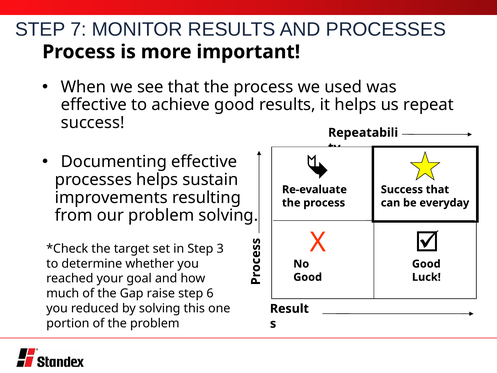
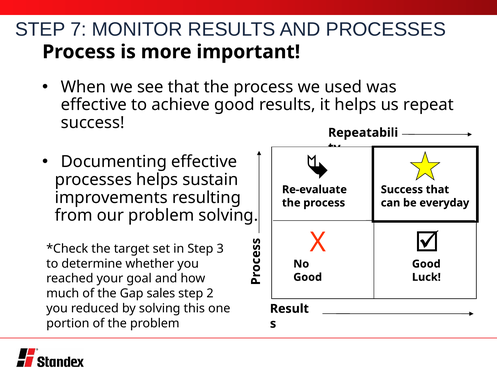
raise: raise -> sales
6: 6 -> 2
